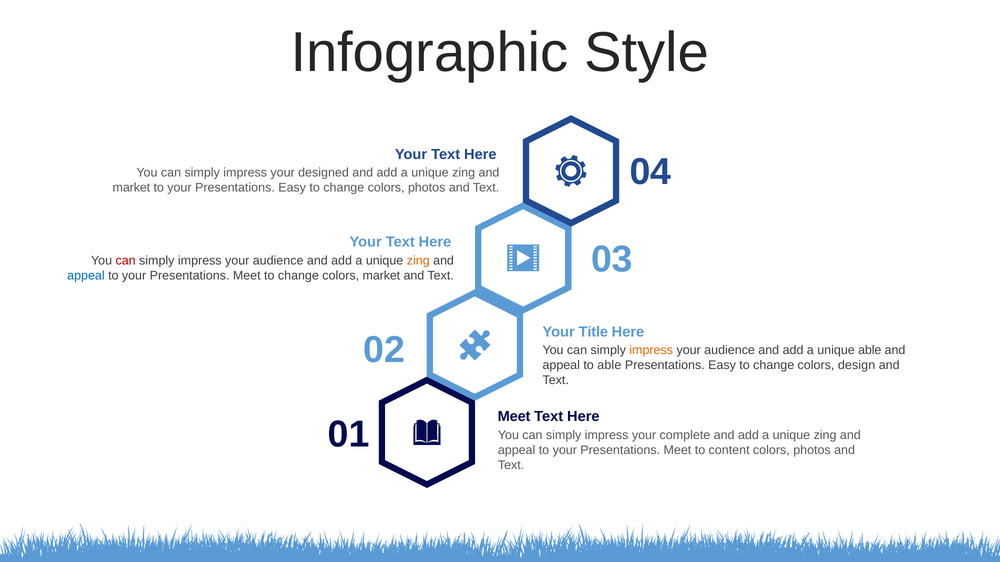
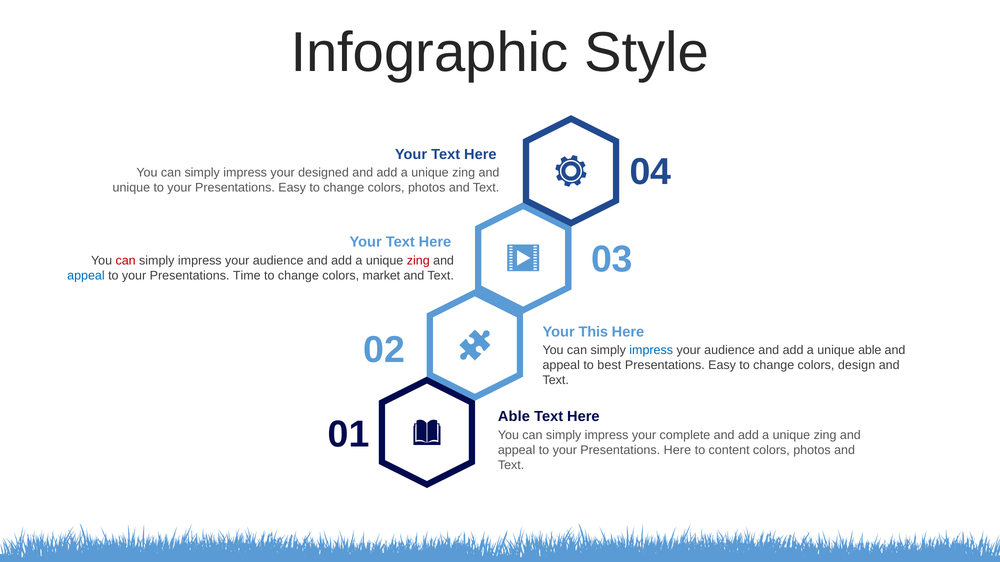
market at (131, 188): market -> unique
zing at (418, 261) colour: orange -> red
Meet at (247, 276): Meet -> Time
Title: Title -> This
impress at (651, 350) colour: orange -> blue
to able: able -> best
Meet at (514, 417): Meet -> Able
Meet at (677, 450): Meet -> Here
